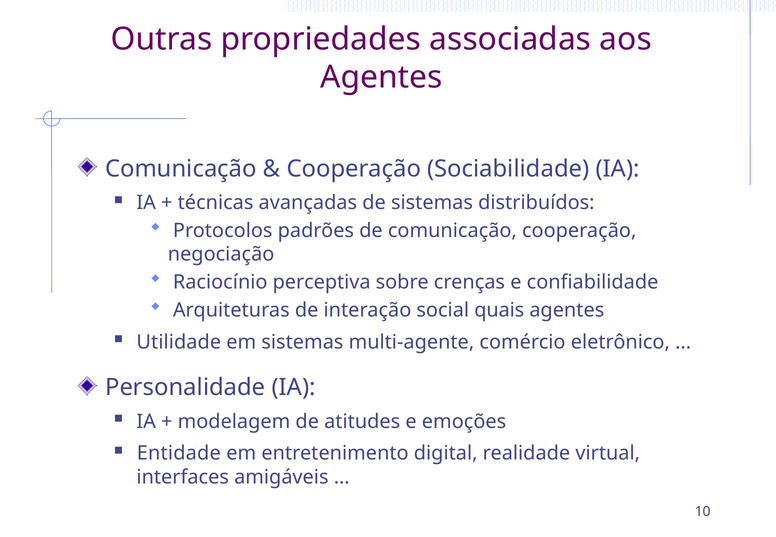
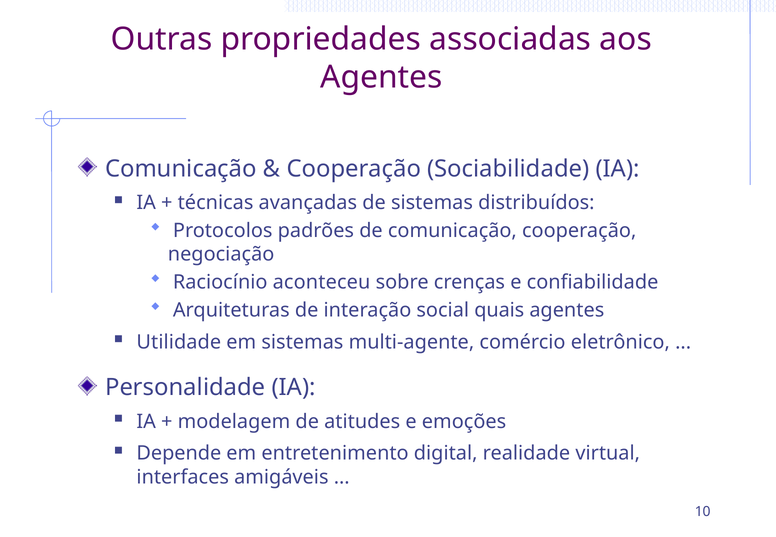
perceptiva: perceptiva -> aconteceu
Entidade: Entidade -> Depende
